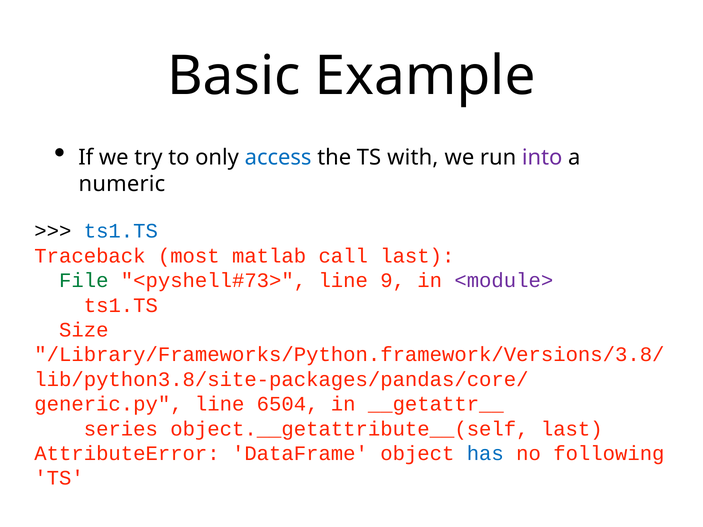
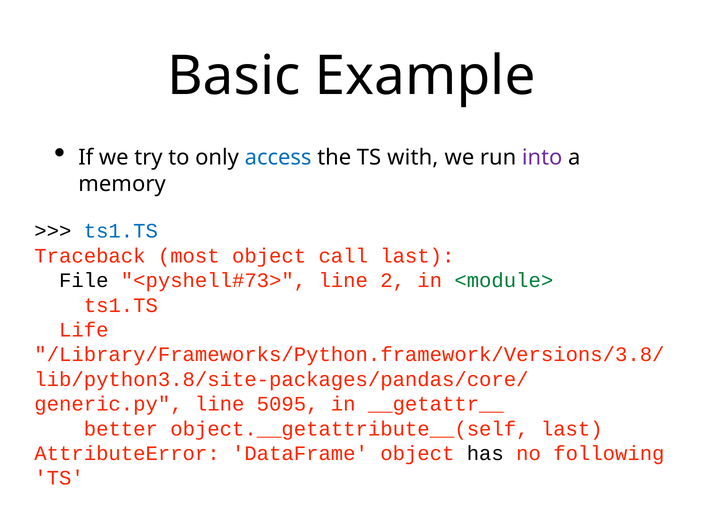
numeric: numeric -> memory
most matlab: matlab -> object
File colour: green -> black
9: 9 -> 2
<module> colour: purple -> green
Size: Size -> Life
6504: 6504 -> 5095
series: series -> better
has colour: blue -> black
